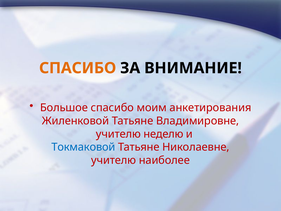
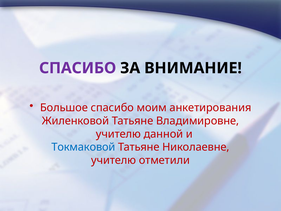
СПАСИБО at (78, 68) colour: orange -> purple
неделю: неделю -> данной
наиболее: наиболее -> отметили
